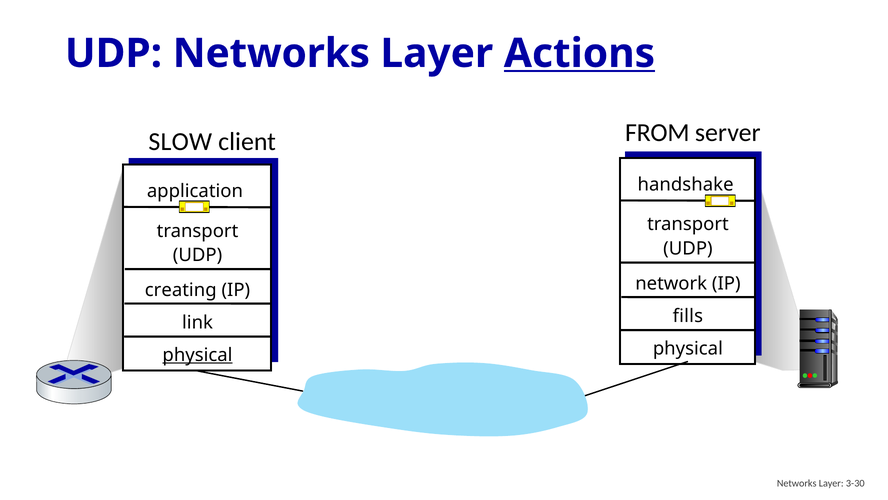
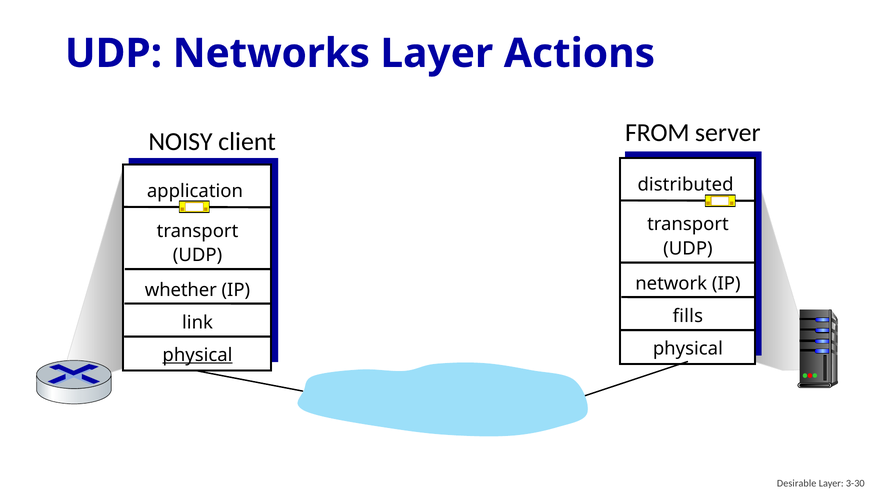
Actions underline: present -> none
SLOW: SLOW -> NOISY
handshake: handshake -> distributed
creating: creating -> whether
Networks at (797, 483): Networks -> Desirable
